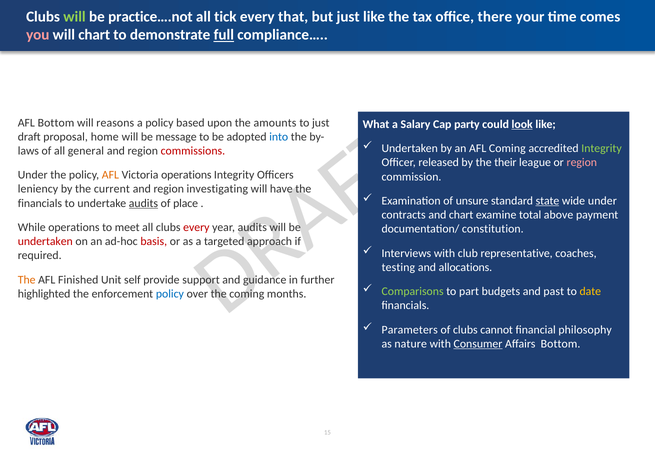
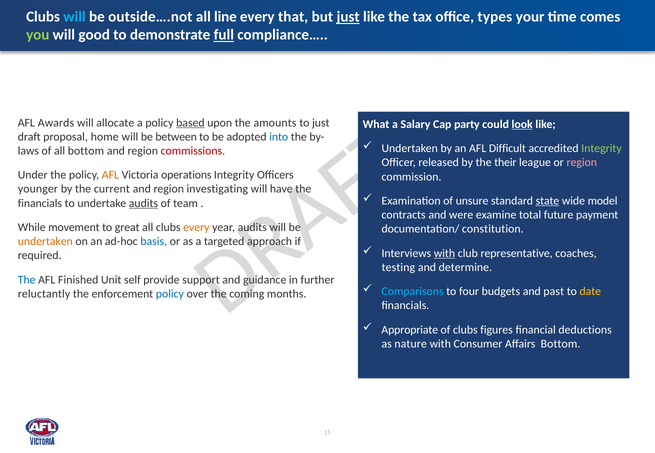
will at (75, 17) colour: light green -> light blue
practice….not: practice….not -> outside….not
tick: tick -> line
just at (348, 17) underline: none -> present
there: there -> types
you colour: pink -> light green
will chart: chart -> good
AFL Bottom: Bottom -> Awards
reasons: reasons -> allocate
based underline: none -> present
message: message -> between
AFL Coming: Coming -> Difficult
all general: general -> bottom
leniency: leniency -> younger
wide under: under -> model
place: place -> team
and chart: chart -> were
above: above -> future
While operations: operations -> movement
meet: meet -> great
every at (196, 228) colour: red -> orange
undertaken at (45, 242) colour: red -> orange
basis colour: red -> blue
with at (444, 253) underline: none -> present
allocations: allocations -> determine
The at (27, 280) colour: orange -> blue
Comparisons colour: light green -> light blue
part: part -> four
highlighted: highlighted -> reluctantly
Parameters: Parameters -> Appropriate
cannot: cannot -> figures
philosophy: philosophy -> deductions
Consumer underline: present -> none
